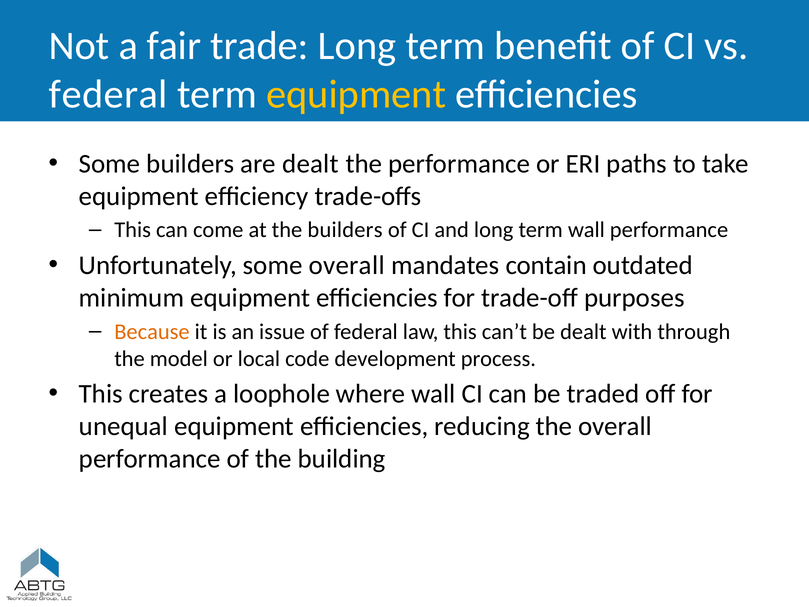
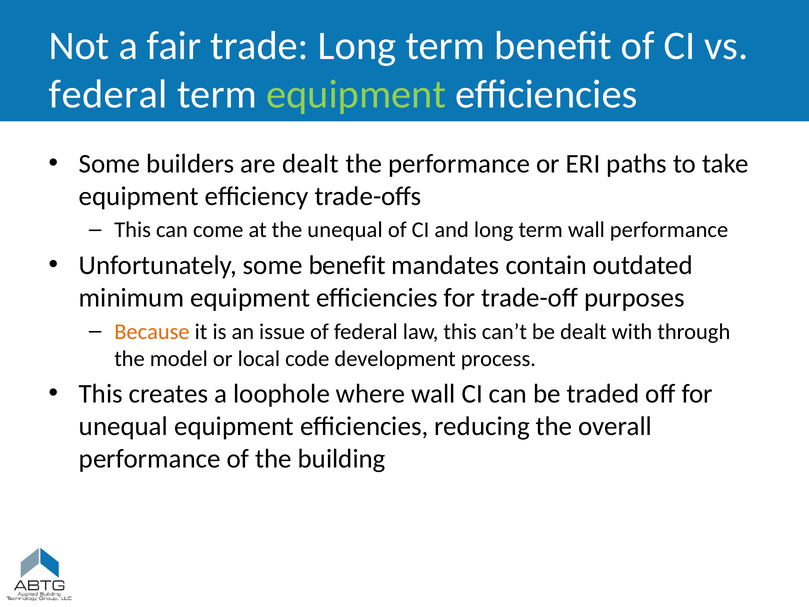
equipment at (356, 94) colour: yellow -> light green
the builders: builders -> unequal
some overall: overall -> benefit
